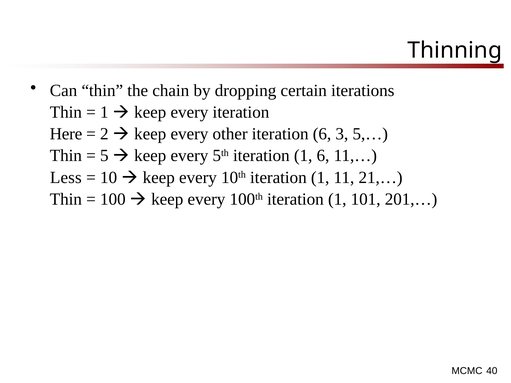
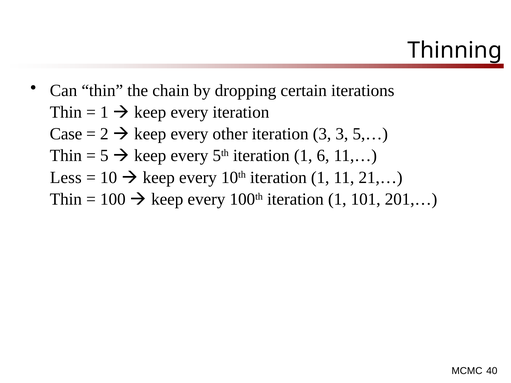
Here: Here -> Case
iteration 6: 6 -> 3
